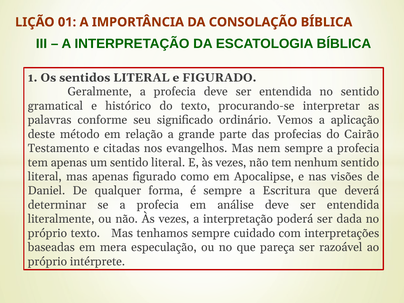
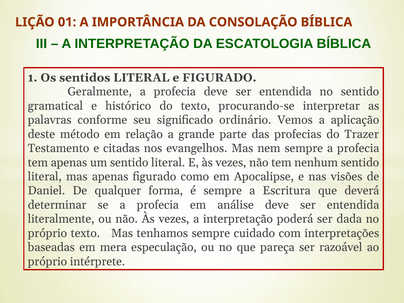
Cairão: Cairão -> Trazer
